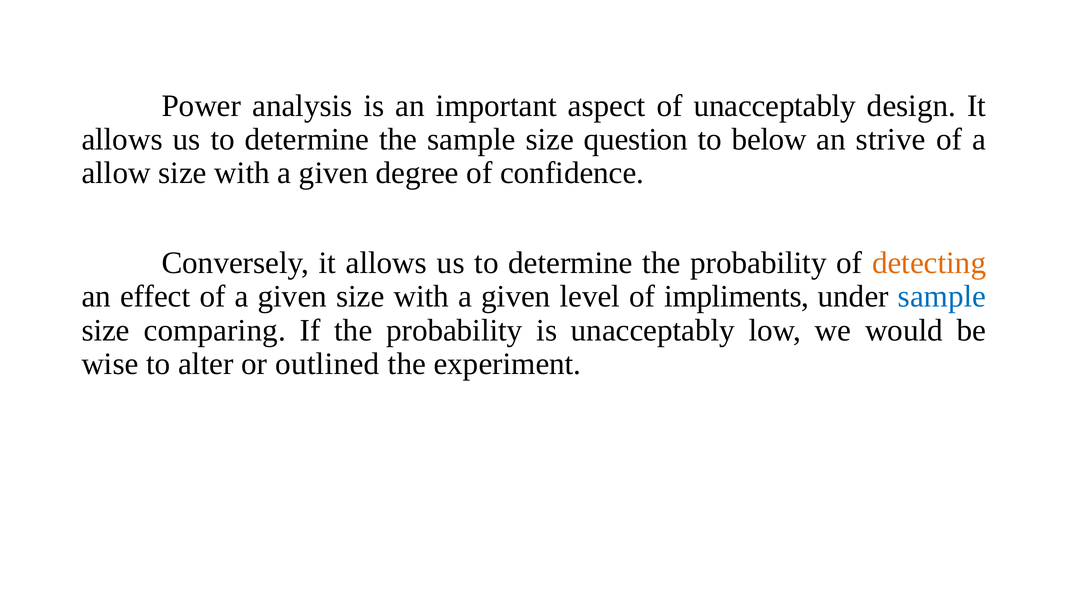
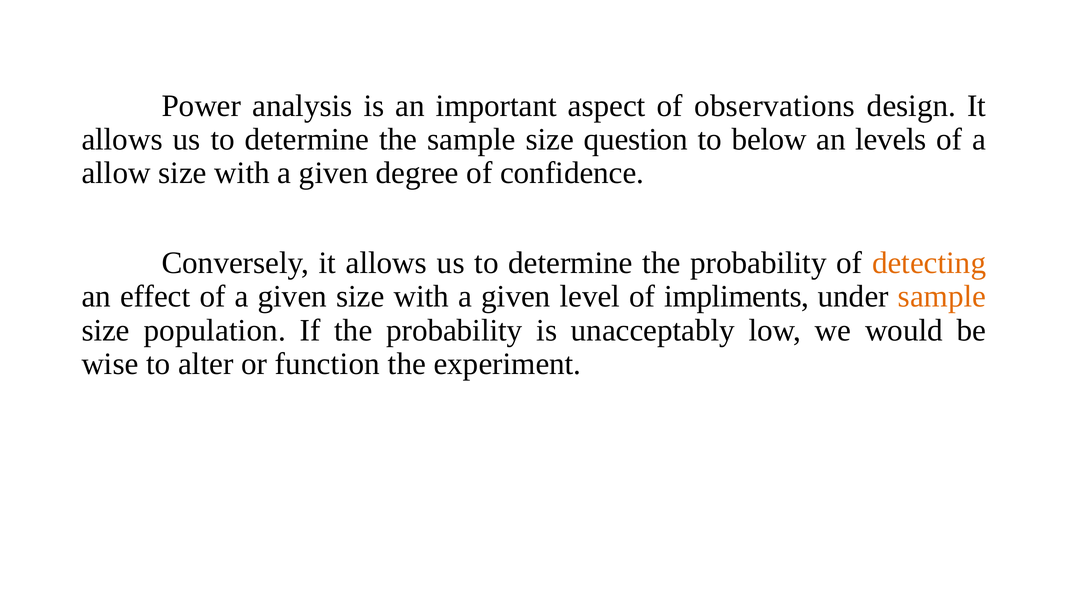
of unacceptably: unacceptably -> observations
strive: strive -> levels
sample at (942, 296) colour: blue -> orange
comparing: comparing -> population
outlined: outlined -> function
